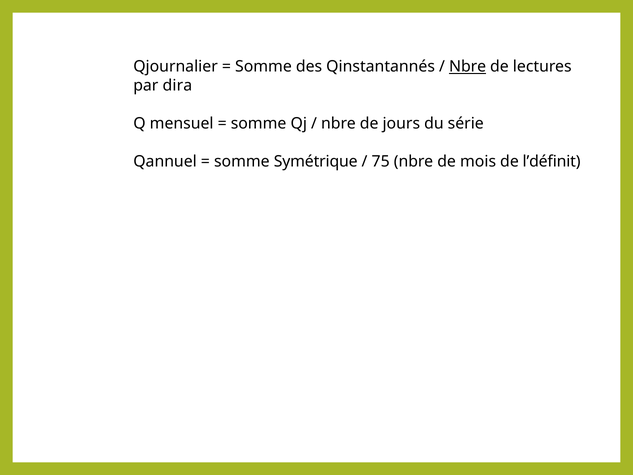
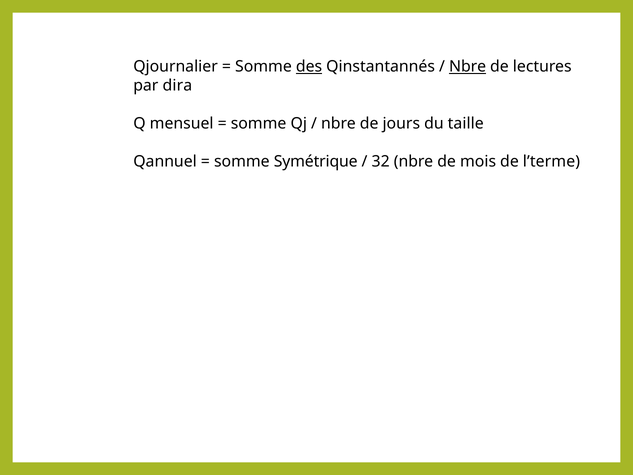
des underline: none -> present
série: série -> taille
75: 75 -> 32
l’définit: l’définit -> l’terme
